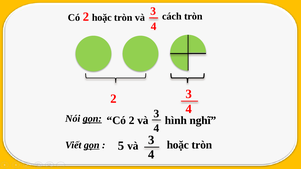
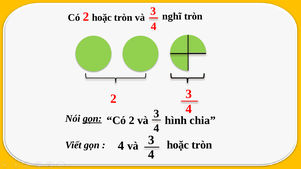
cách: cách -> nghĩ
nghĩ: nghĩ -> chia
gọn at (92, 145) underline: present -> none
5 at (121, 146): 5 -> 4
